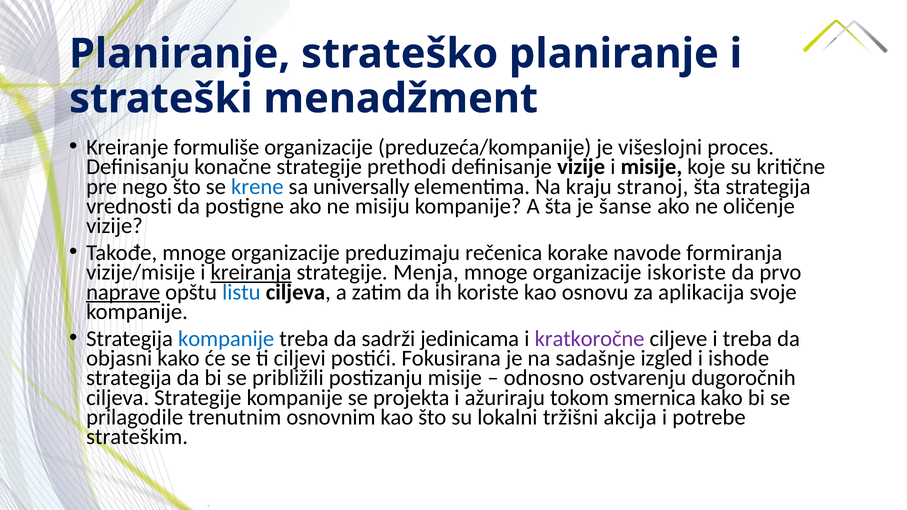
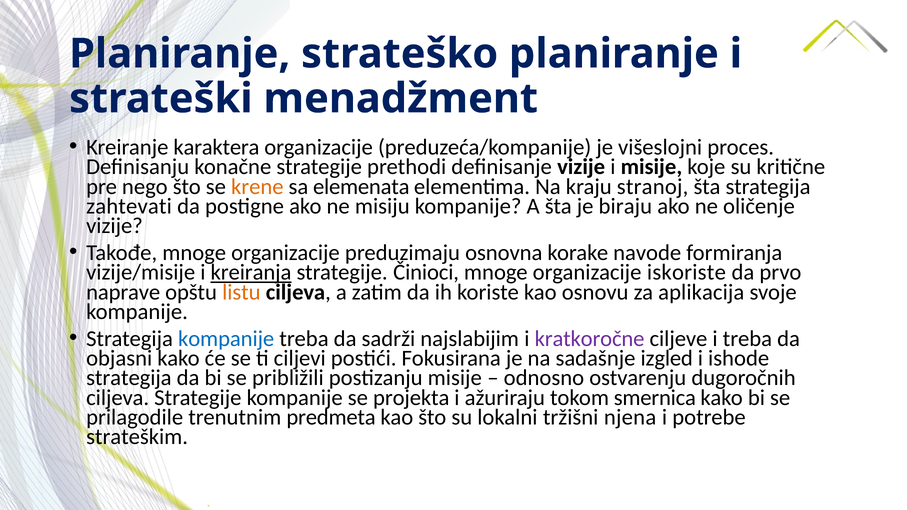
formuliše: formuliše -> karaktera
krene colour: blue -> orange
universally: universally -> elemenata
vrednosti: vrednosti -> zahtevati
šanse: šanse -> biraju
rečenica: rečenica -> osnovna
Menja: Menja -> Činioci
naprave underline: present -> none
listu colour: blue -> orange
jedinicama: jedinicama -> najslabijim
osnovnim: osnovnim -> predmeta
akcija: akcija -> njena
